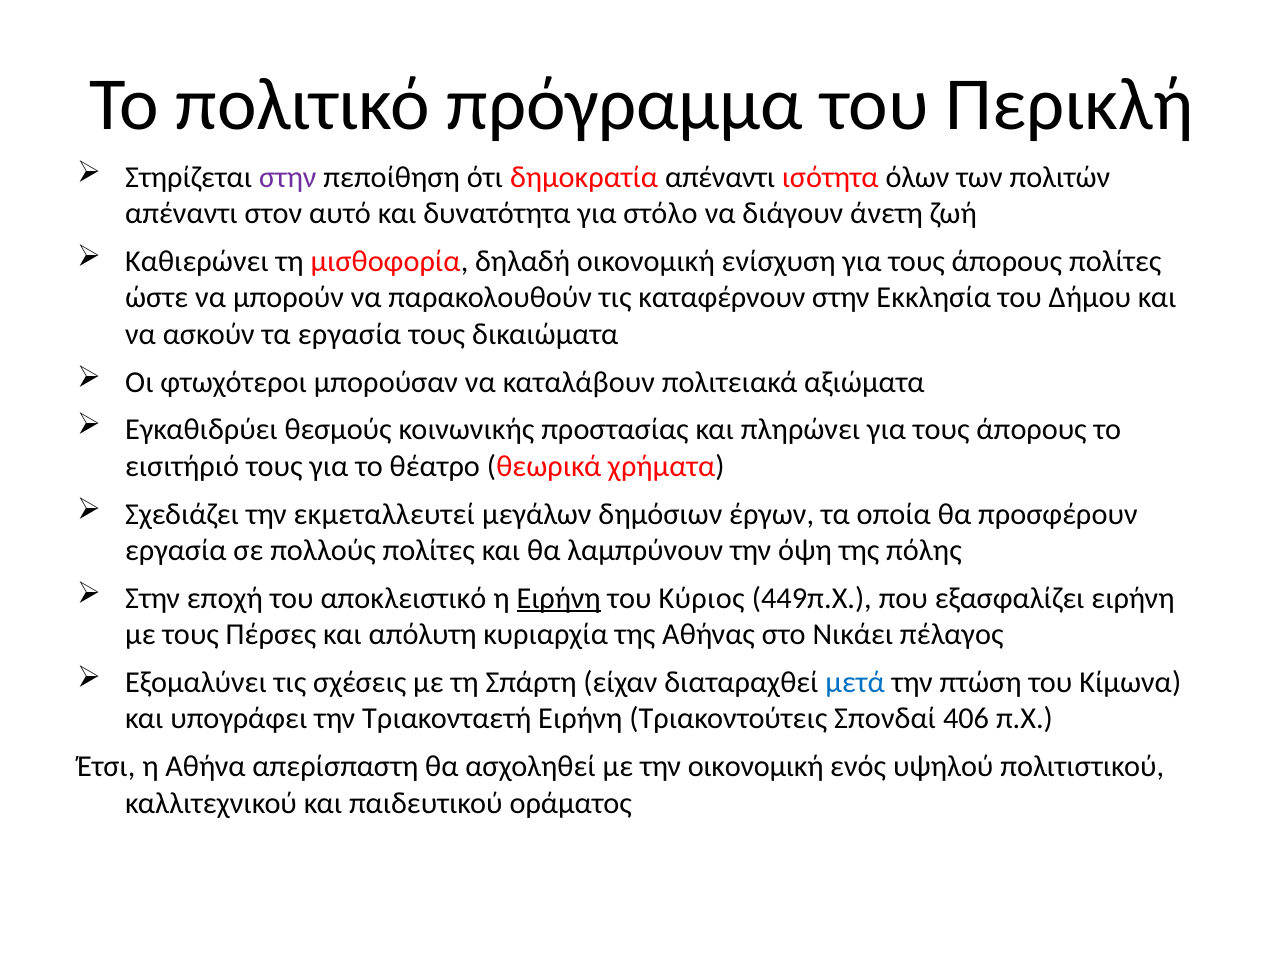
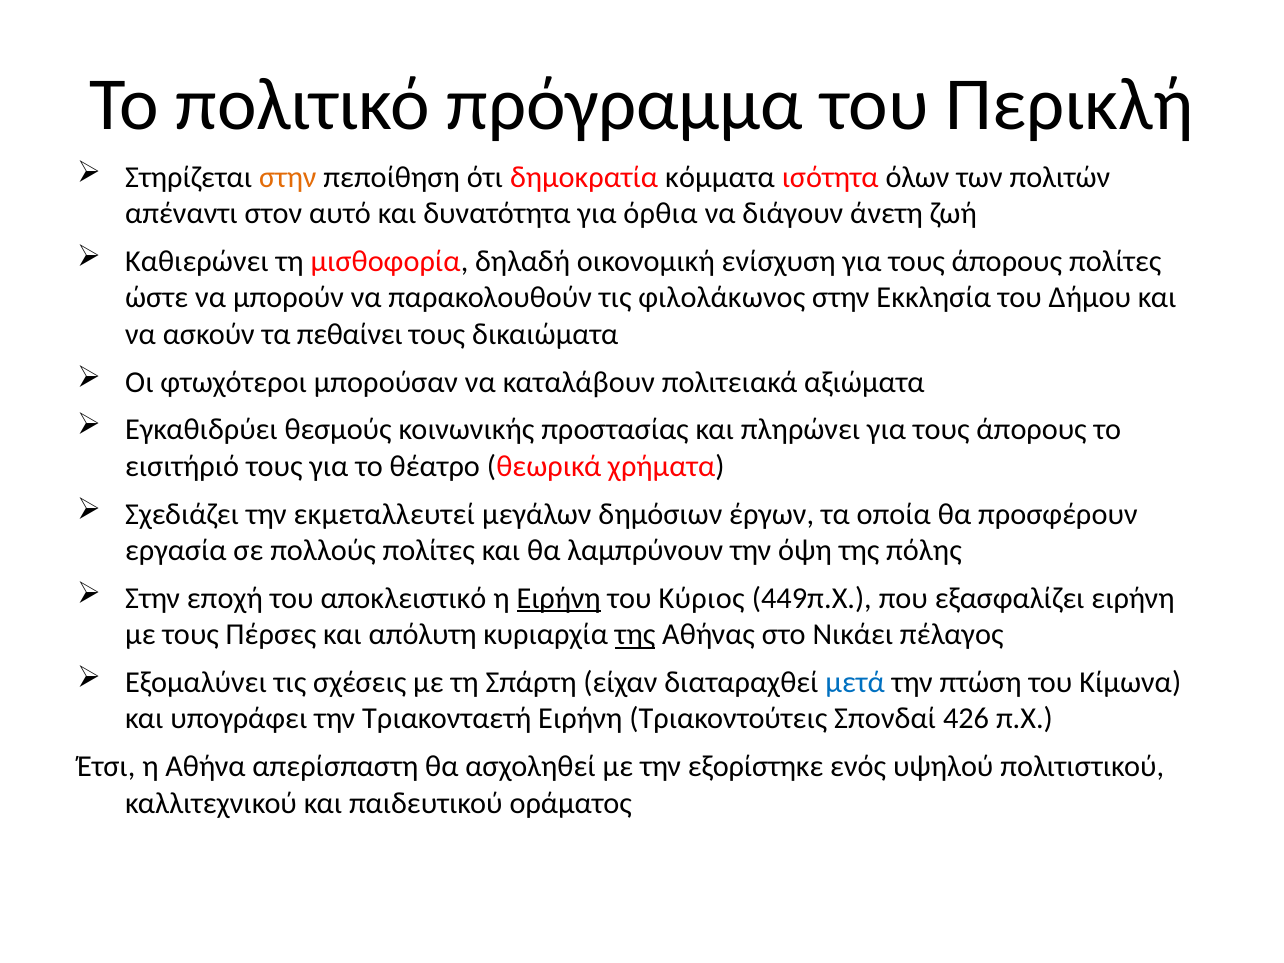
στην at (288, 177) colour: purple -> orange
δημοκρατία απέναντι: απέναντι -> κόμματα
στόλο: στόλο -> όρθια
καταφέρνουν: καταφέρνουν -> φιλολάκωνος
τα εργασία: εργασία -> πεθαίνει
της at (635, 635) underline: none -> present
406: 406 -> 426
την οικονομική: οικονομική -> εξορίστηκε
